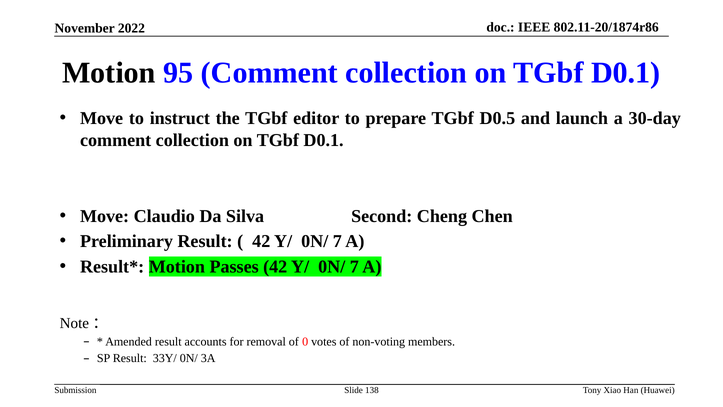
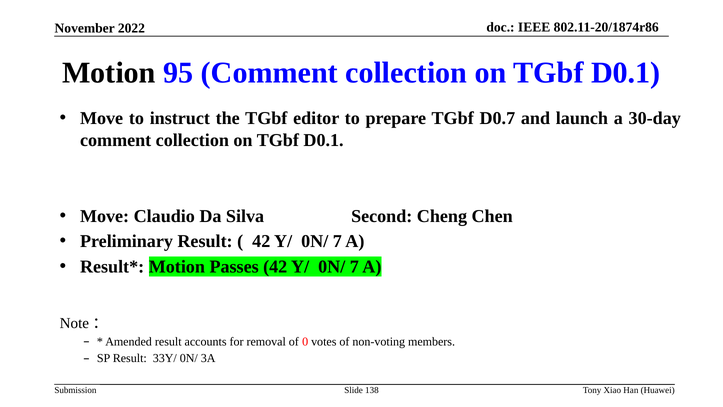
D0.5: D0.5 -> D0.7
